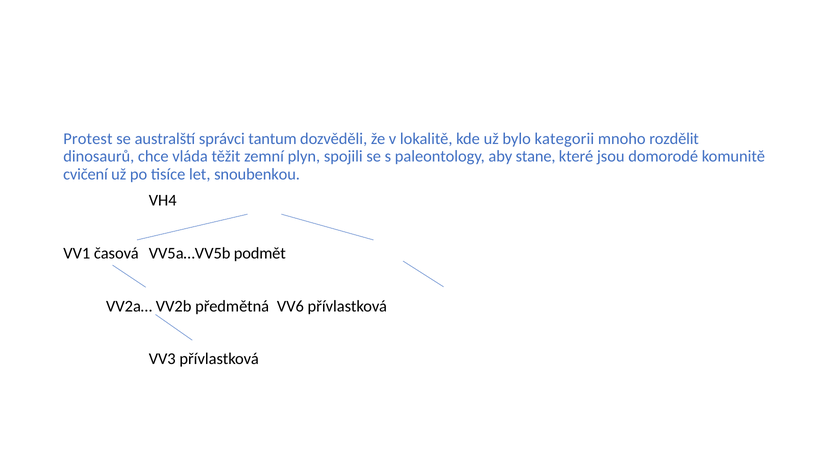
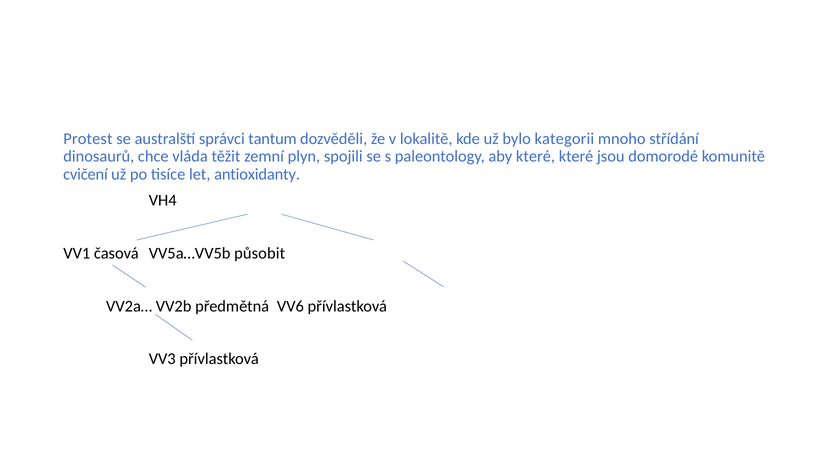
rozdělit: rozdělit -> střídání
aby stane: stane -> které
snoubenkou: snoubenkou -> antioxidanty
podmět: podmět -> působit
